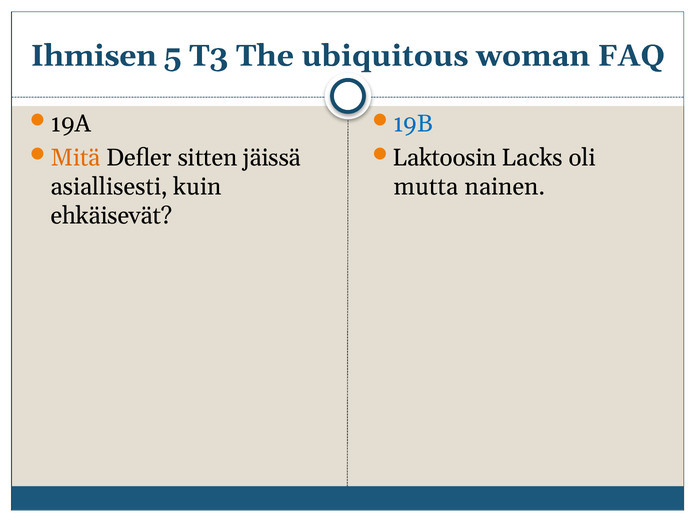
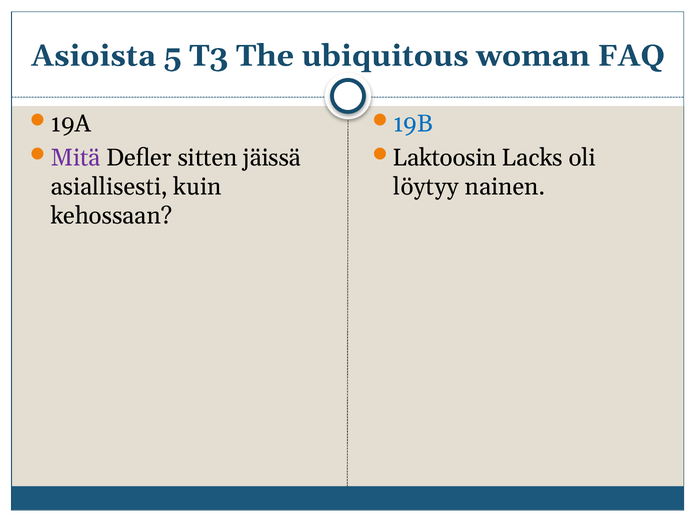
Ihmisen: Ihmisen -> Asioista
Mitä colour: orange -> purple
mutta: mutta -> löytyy
ehkäisevät: ehkäisevät -> kehossaan
